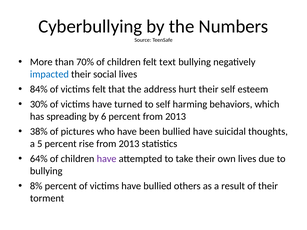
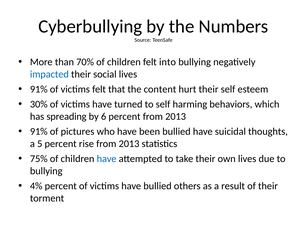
text: text -> into
84% at (39, 89): 84% -> 91%
address: address -> content
38% at (39, 132): 38% -> 91%
64%: 64% -> 75%
have at (107, 159) colour: purple -> blue
8%: 8% -> 4%
